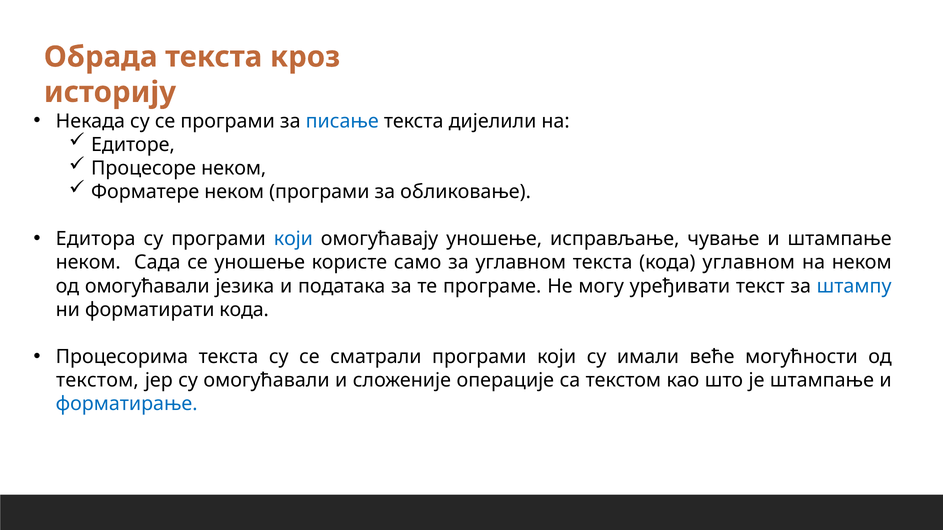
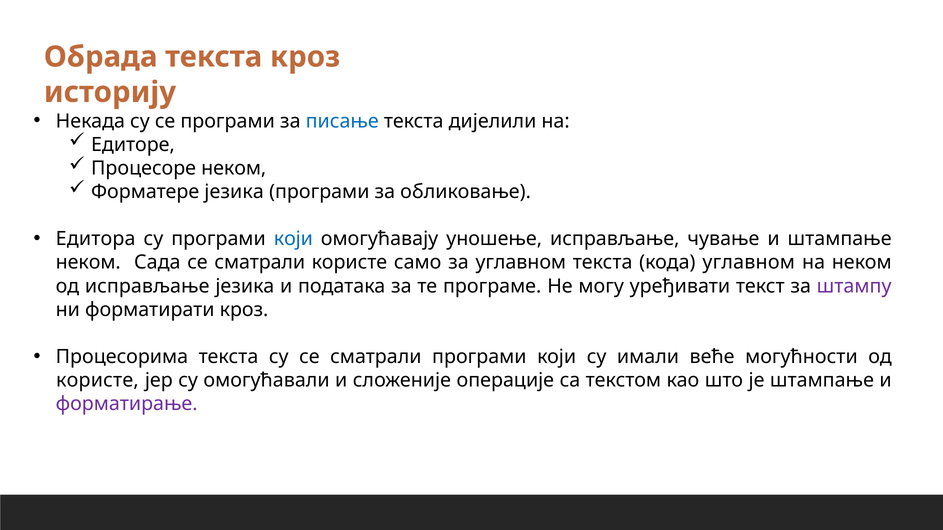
Форматере неком: неком -> језика
Сада се уношење: уношење -> сматрали
од омогућавали: омогућавали -> исправљање
штампу colour: blue -> purple
форматирати кода: кода -> кроз
текстом at (97, 381): текстом -> користе
форматирање colour: blue -> purple
